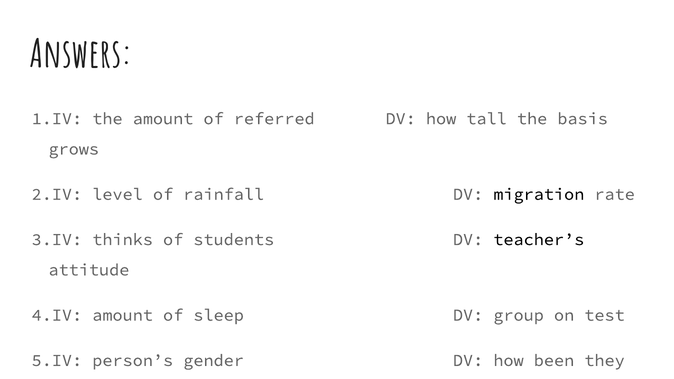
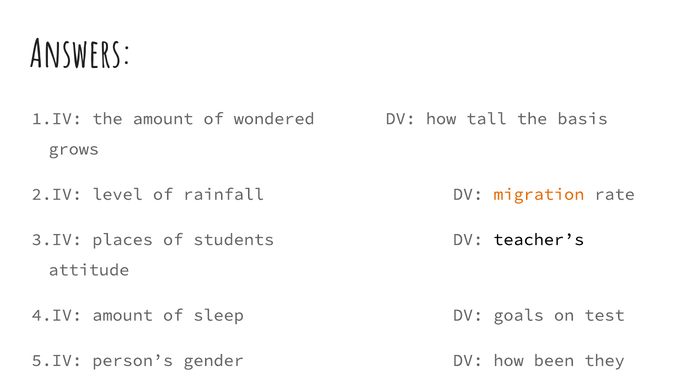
referred: referred -> wondered
migration colour: black -> orange
thinks: thinks -> places
group: group -> goals
